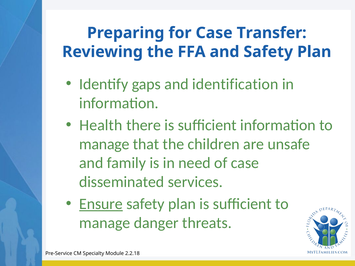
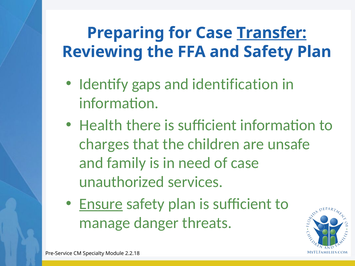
Transfer underline: none -> present
manage at (104, 144): manage -> charges
disseminated: disseminated -> unauthorized
